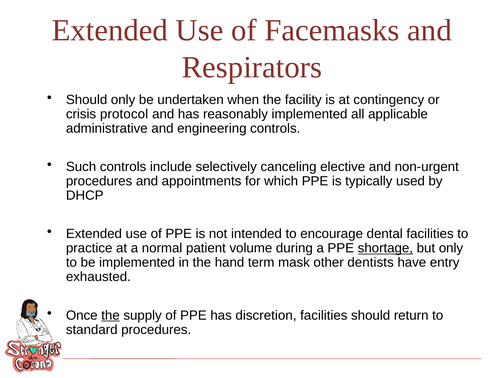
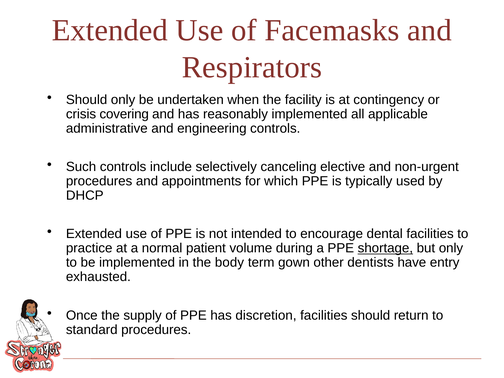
protocol: protocol -> covering
hand: hand -> body
mask: mask -> gown
the at (111, 315) underline: present -> none
